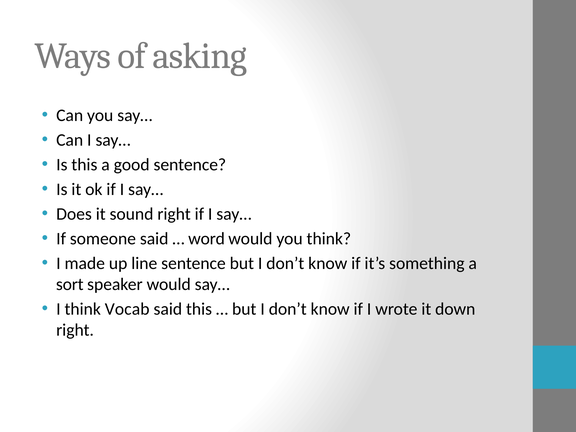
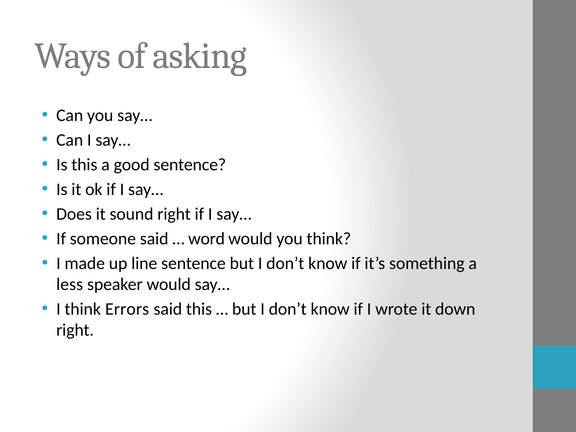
sort: sort -> less
Vocab: Vocab -> Errors
